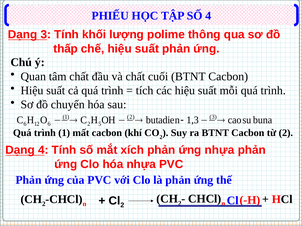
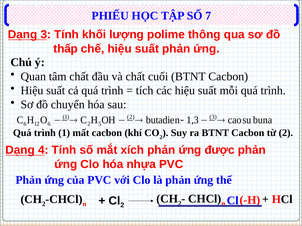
SỐ 4: 4 -> 7
ứng nhựa: nhựa -> được
